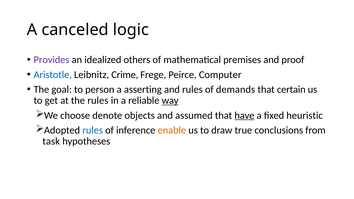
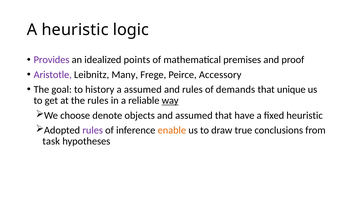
A canceled: canceled -> heuristic
others: others -> points
Aristotle colour: blue -> purple
Crime: Crime -> Many
Computer: Computer -> Accessory
person: person -> history
a asserting: asserting -> assumed
certain: certain -> unique
have underline: present -> none
rules at (93, 130) colour: blue -> purple
